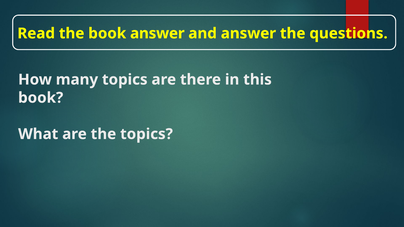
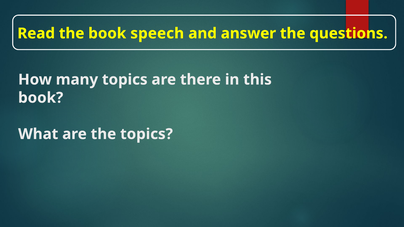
book answer: answer -> speech
